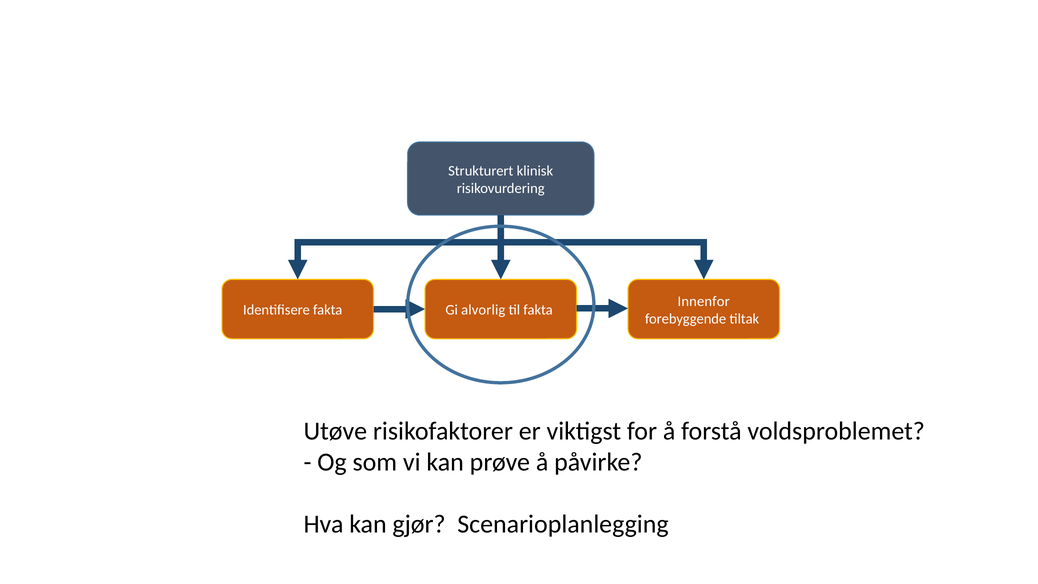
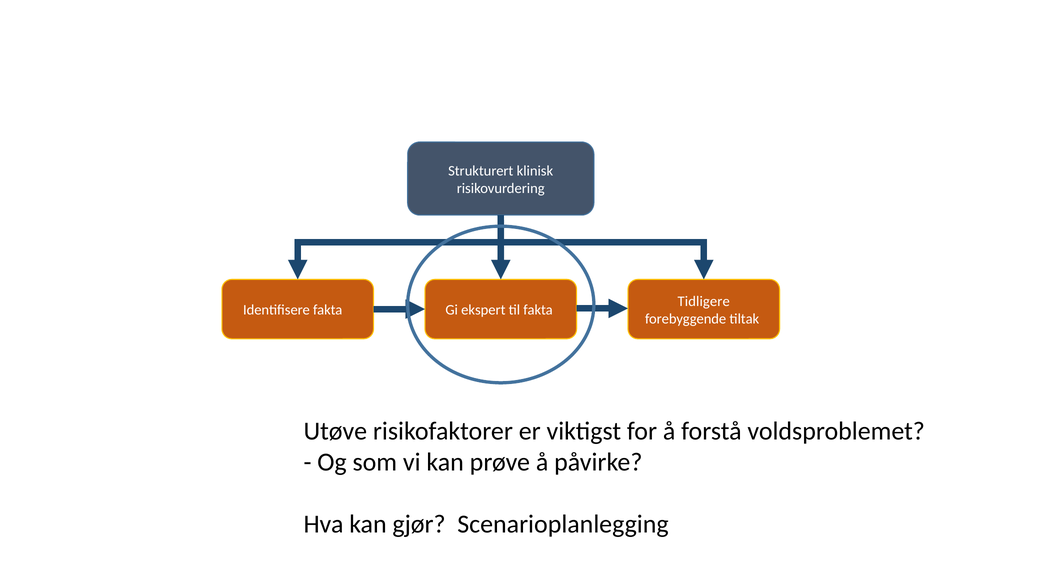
Innenfor: Innenfor -> Tidligere
alvorlig: alvorlig -> ekspert
